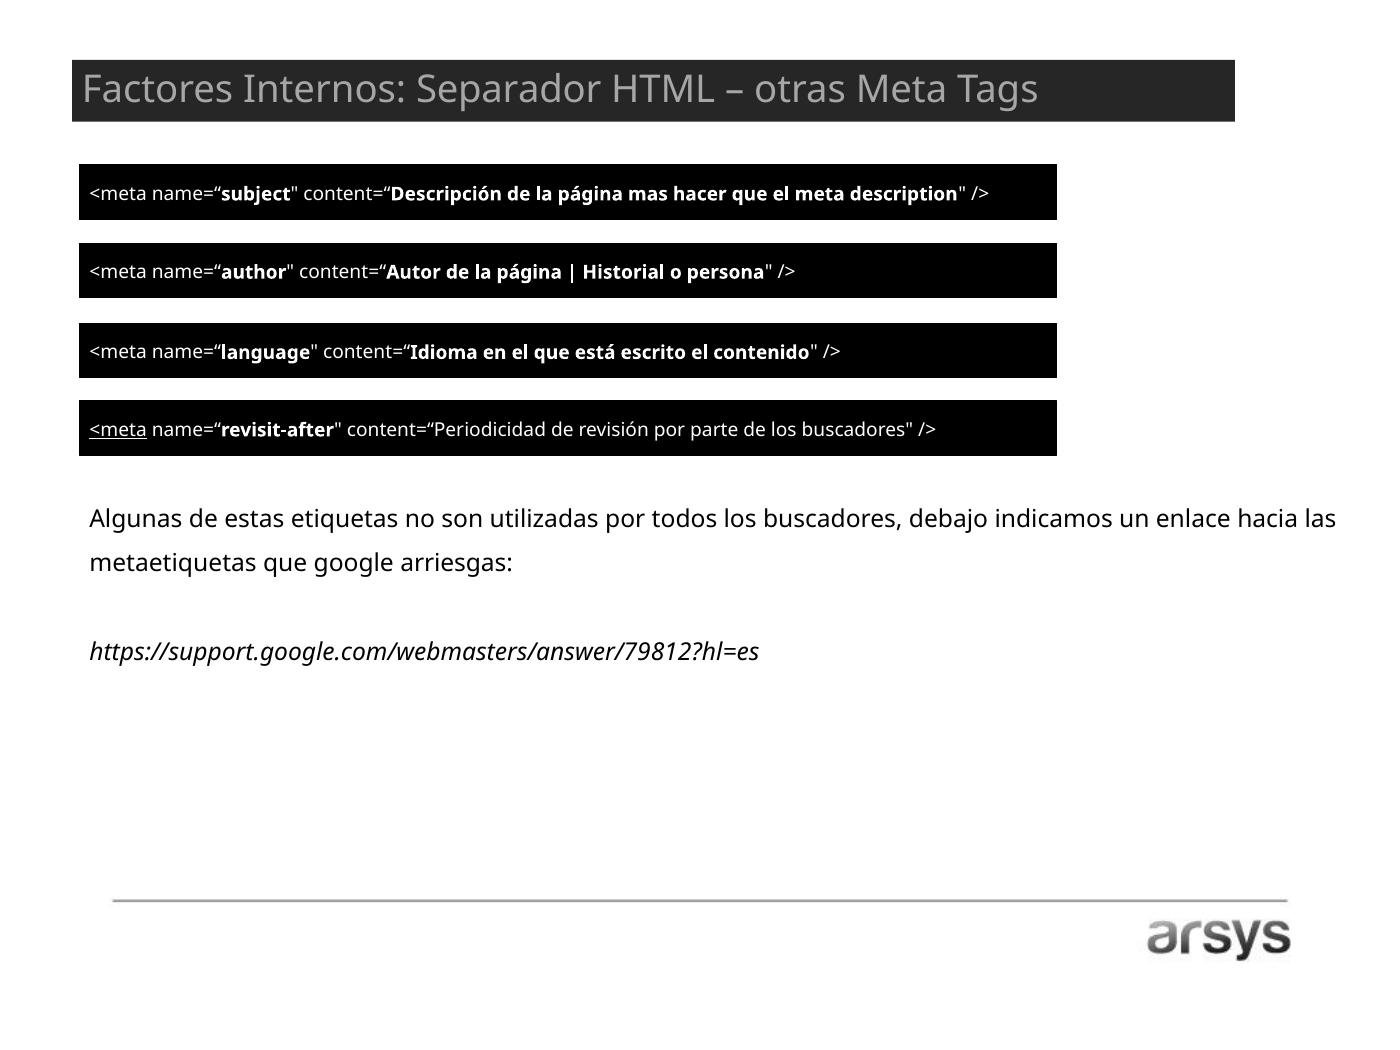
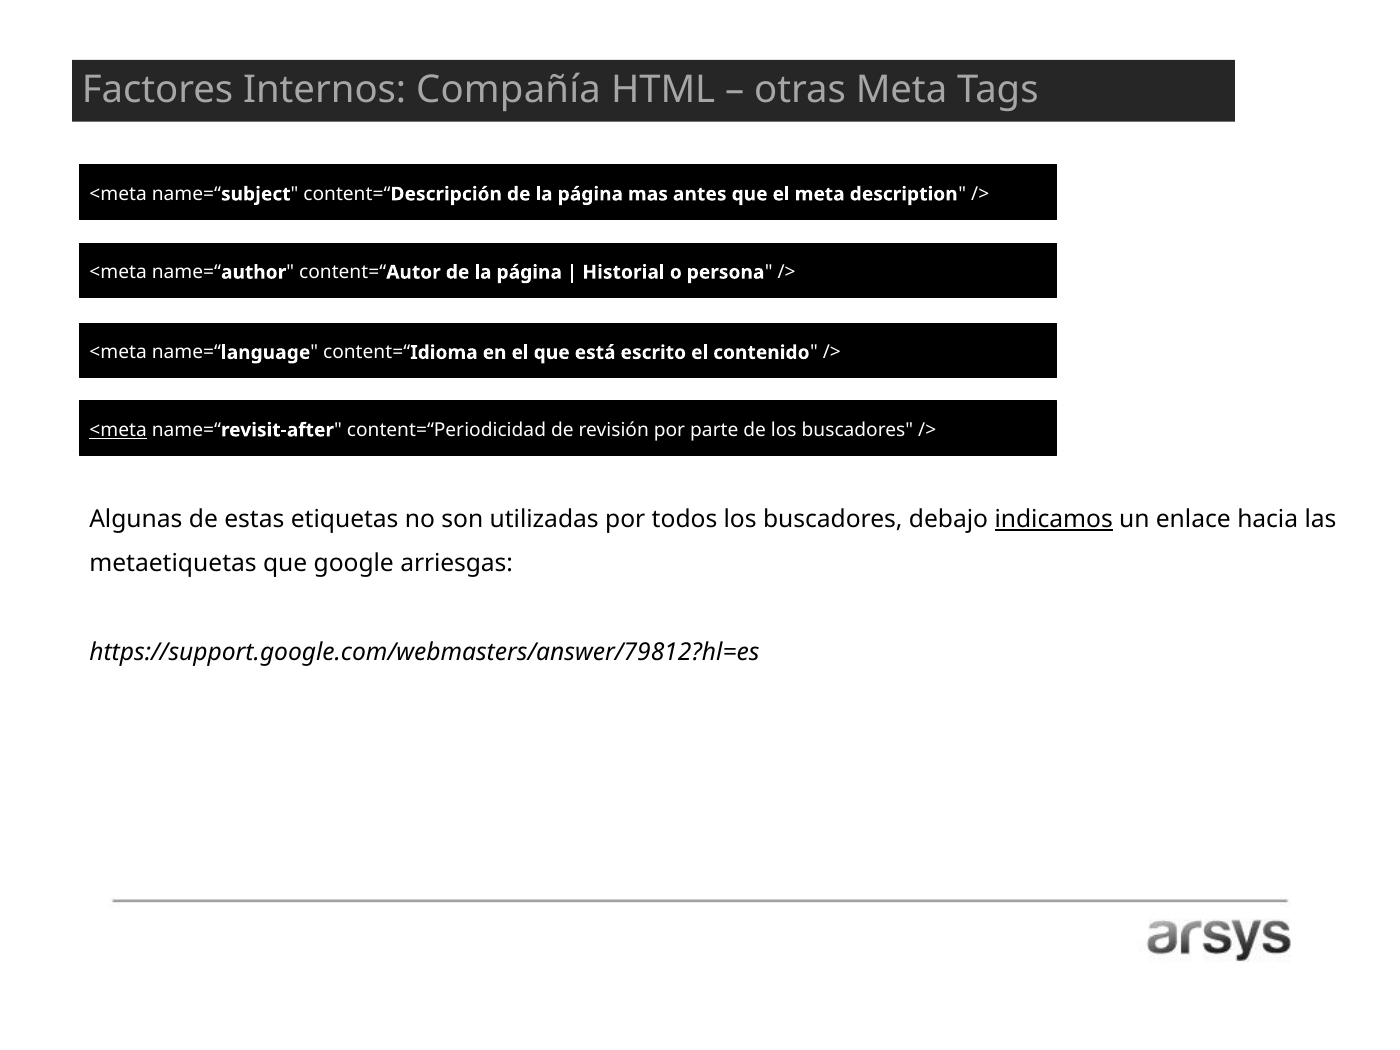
Separador: Separador -> Compañía
hacer: hacer -> antes
indicamos underline: none -> present
